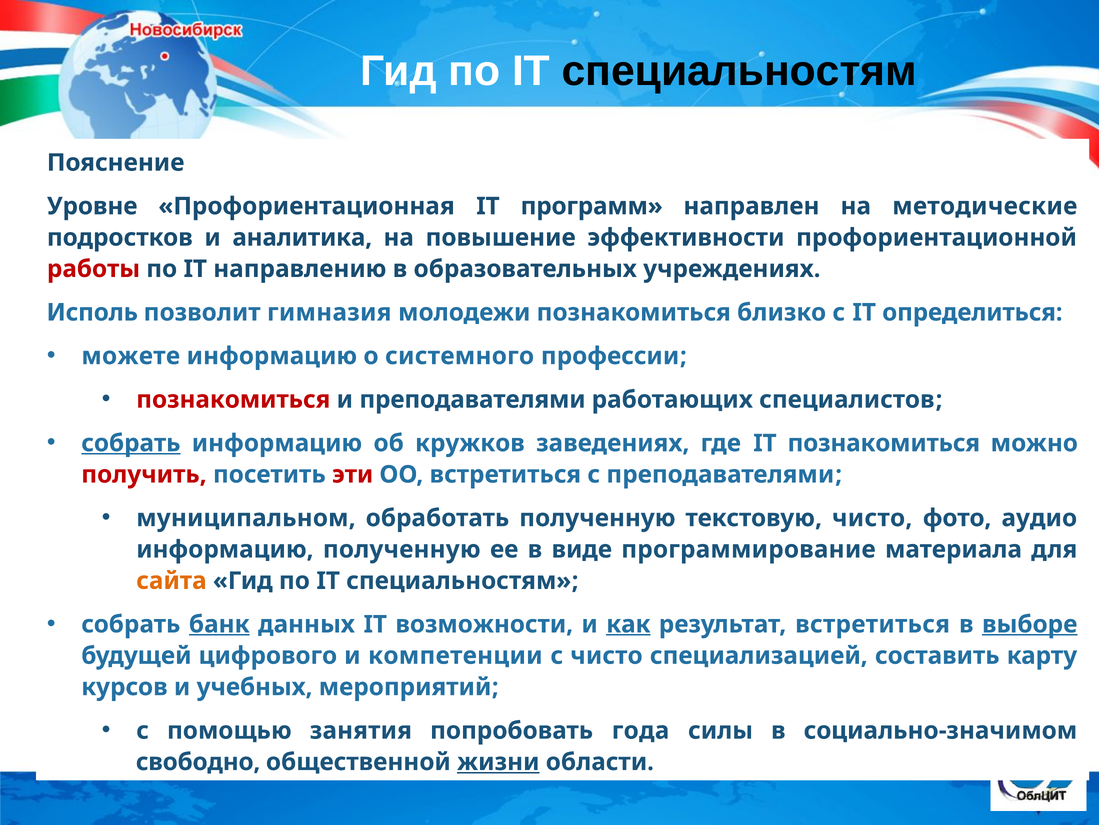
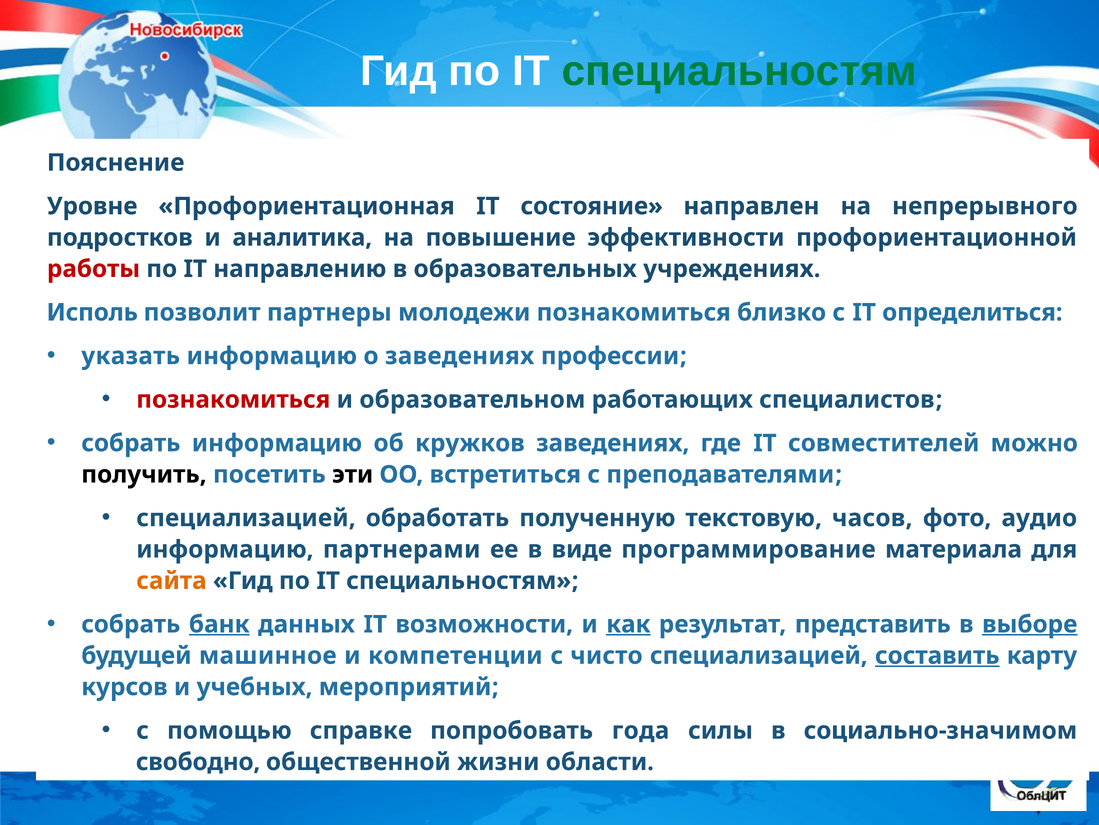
специальностям at (739, 71) colour: black -> green
программ: программ -> состояние
методические: методические -> непрерывного
гимназия: гимназия -> партнеры
можете: можете -> указать
о системного: системного -> заведениях
и преподавателями: преподавателями -> образовательном
собрать at (131, 443) underline: present -> none
IT познакомиться: познакомиться -> совместителей
получить colour: red -> black
эти colour: red -> black
муниципальном at (246, 518): муниципальном -> специализацией
текстовую чисто: чисто -> часов
информацию полученную: полученную -> партнерами
результат встретиться: встретиться -> представить
цифрового: цифрового -> машинное
составить underline: none -> present
занятия: занятия -> справке
жизни underline: present -> none
